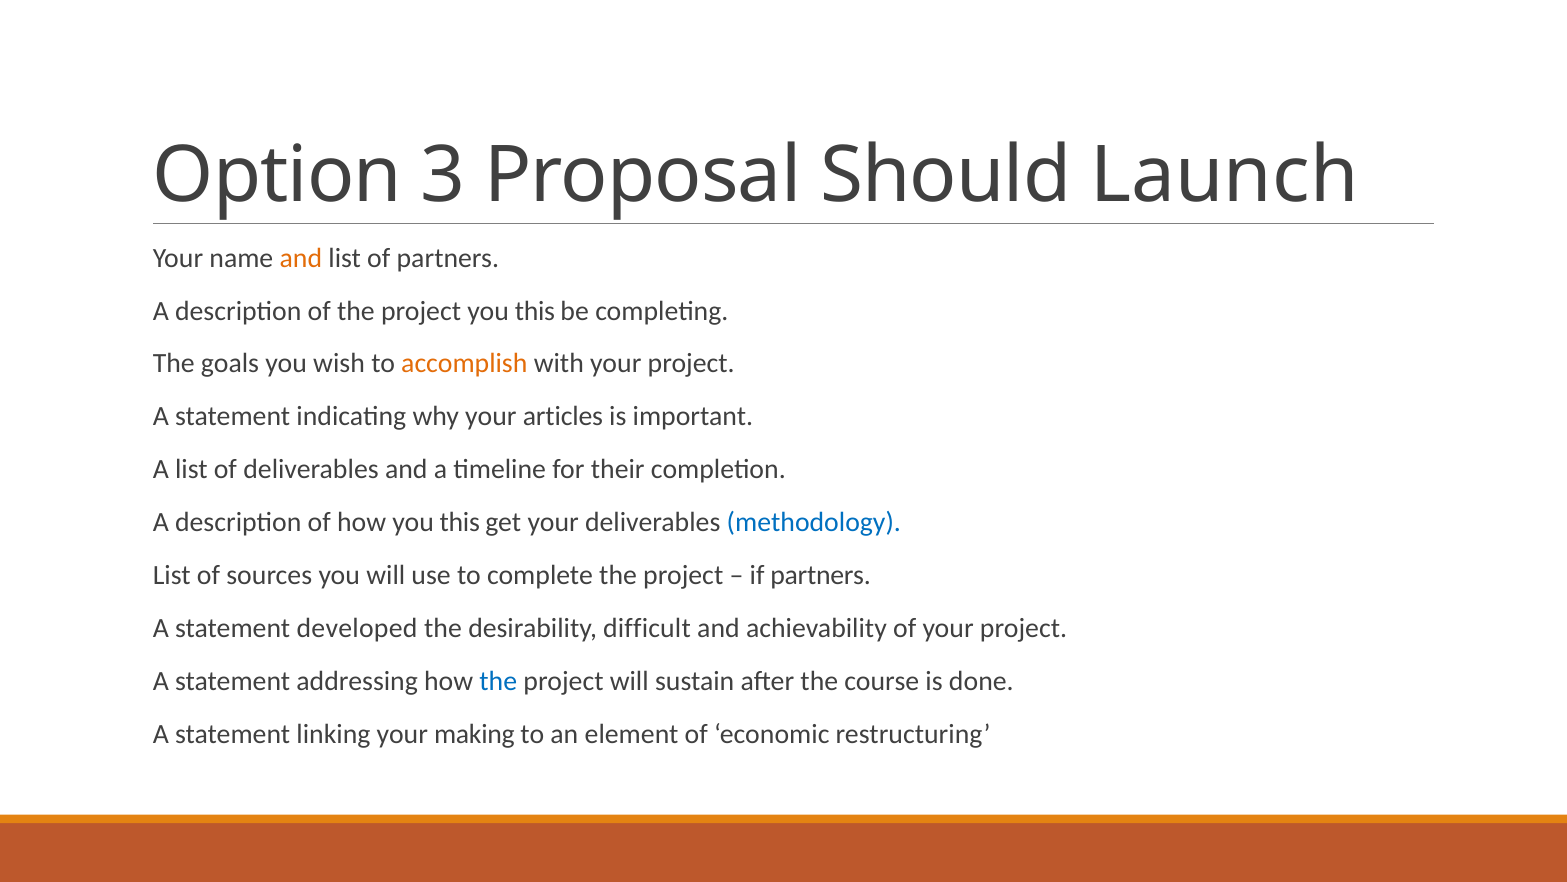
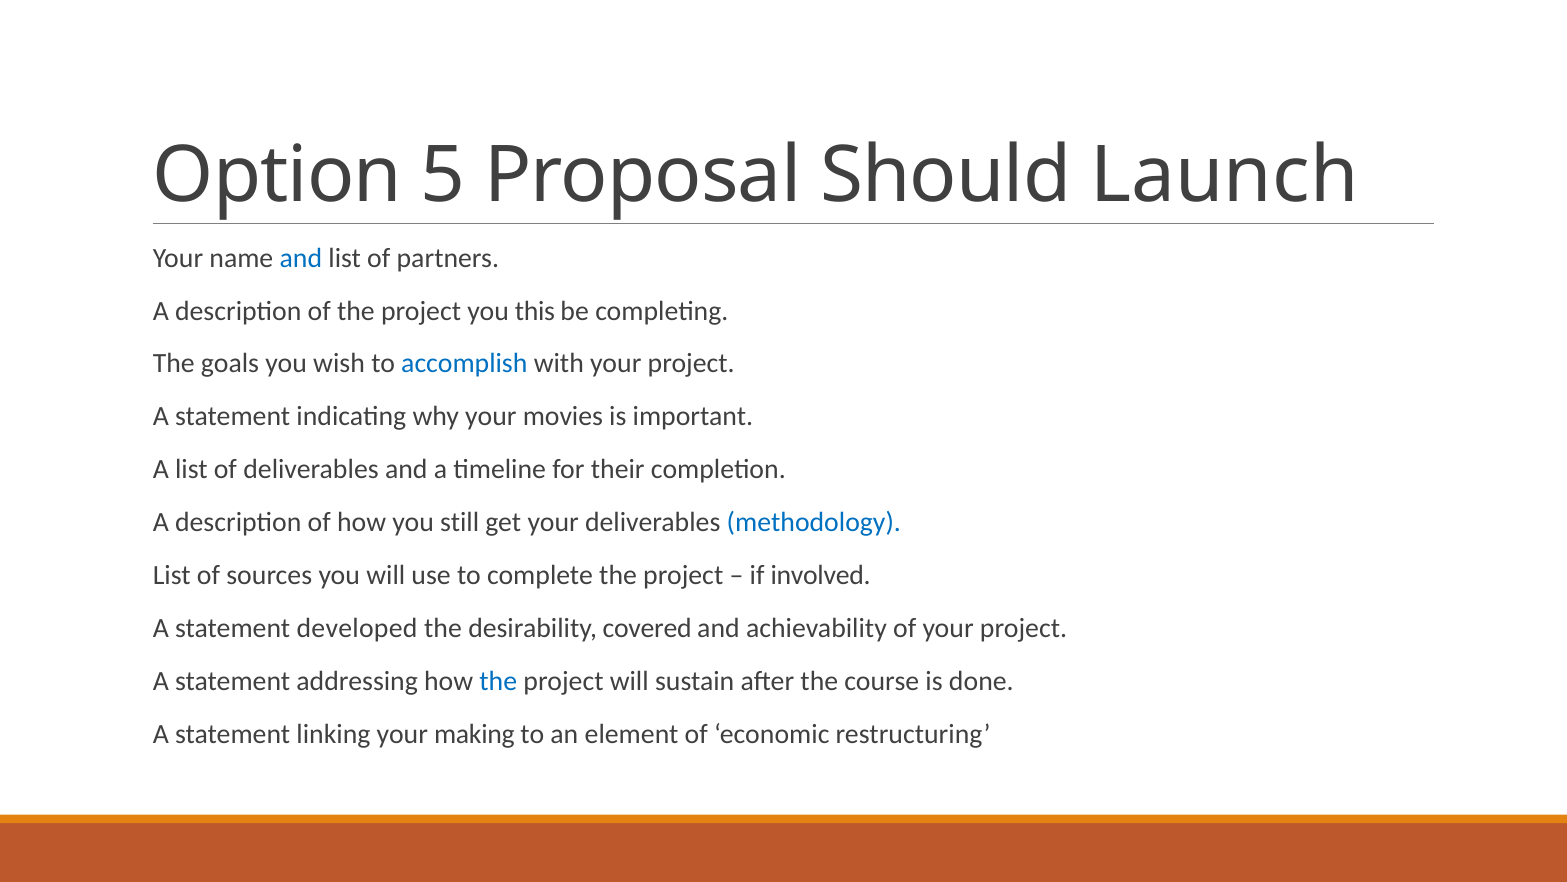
3: 3 -> 5
and at (301, 258) colour: orange -> blue
accomplish colour: orange -> blue
articles: articles -> movies
how you this: this -> still
if partners: partners -> involved
difficult: difficult -> covered
